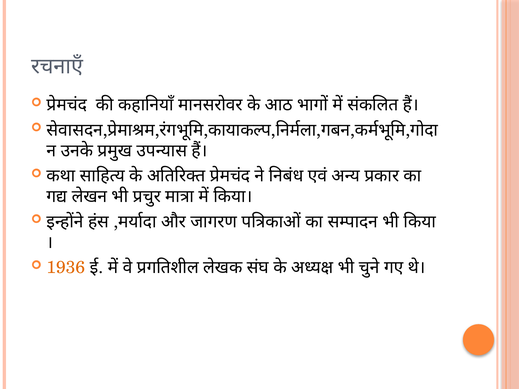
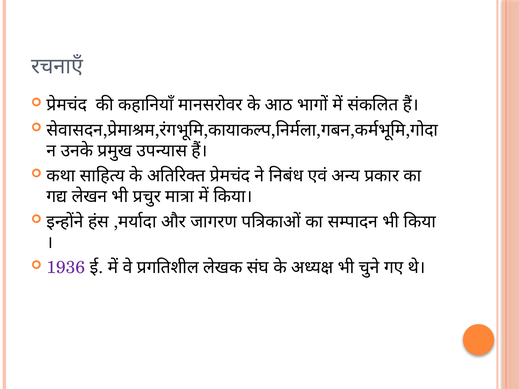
1936 colour: orange -> purple
